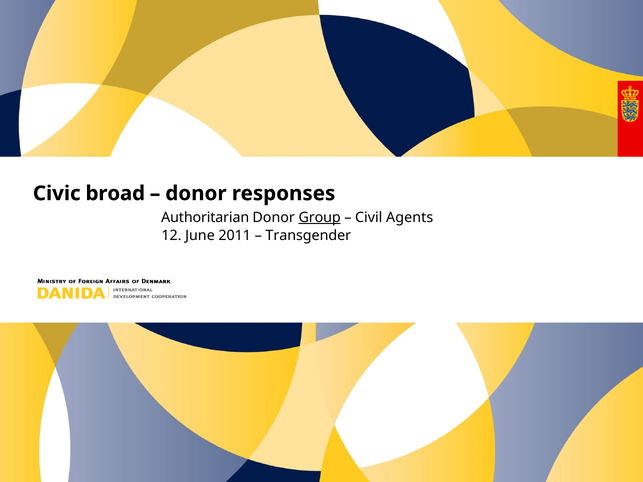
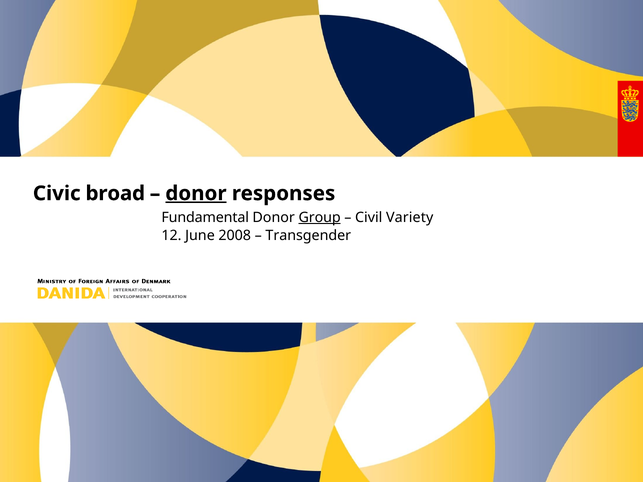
donor at (196, 194) underline: none -> present
Authoritarian: Authoritarian -> Fundamental
Agents: Agents -> Variety
2011: 2011 -> 2008
